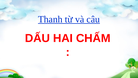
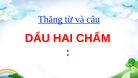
Thanh: Thanh -> Thăng
